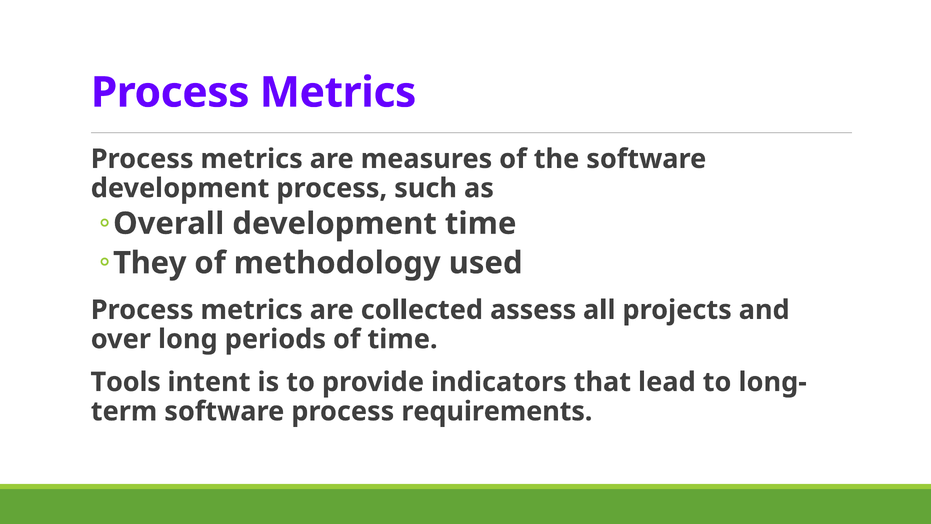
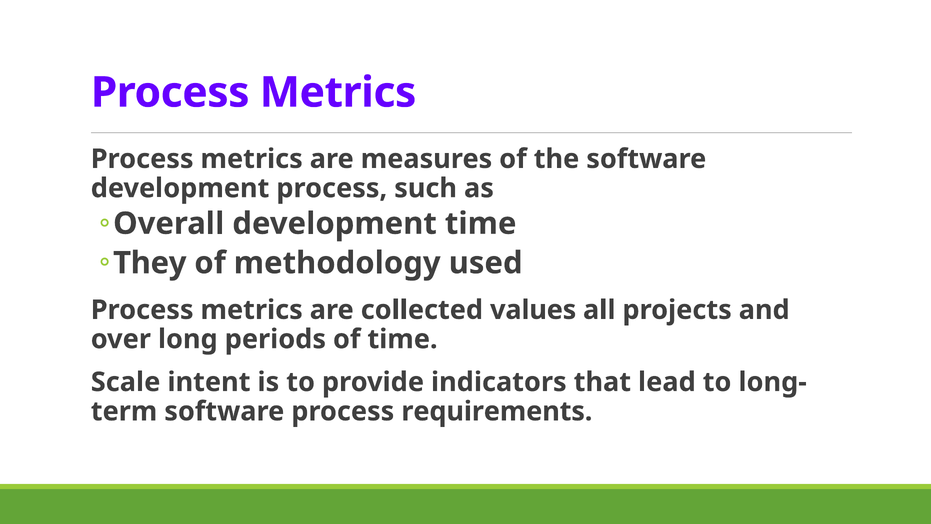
assess: assess -> values
Tools: Tools -> Scale
